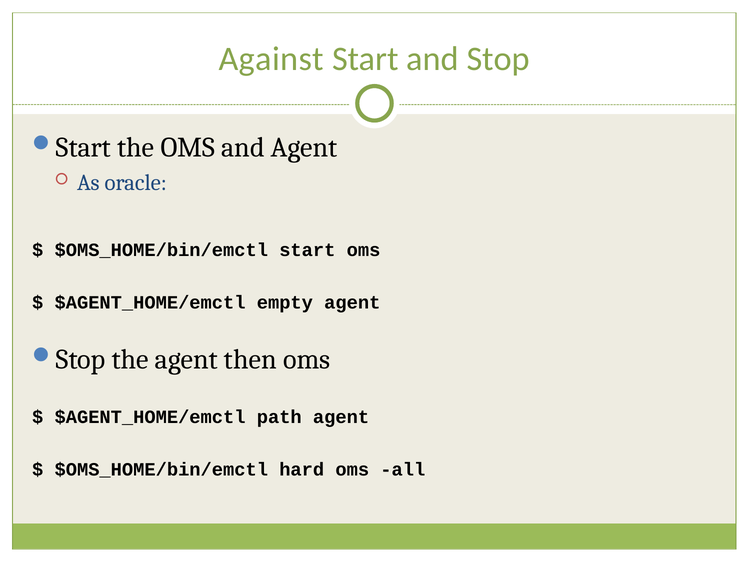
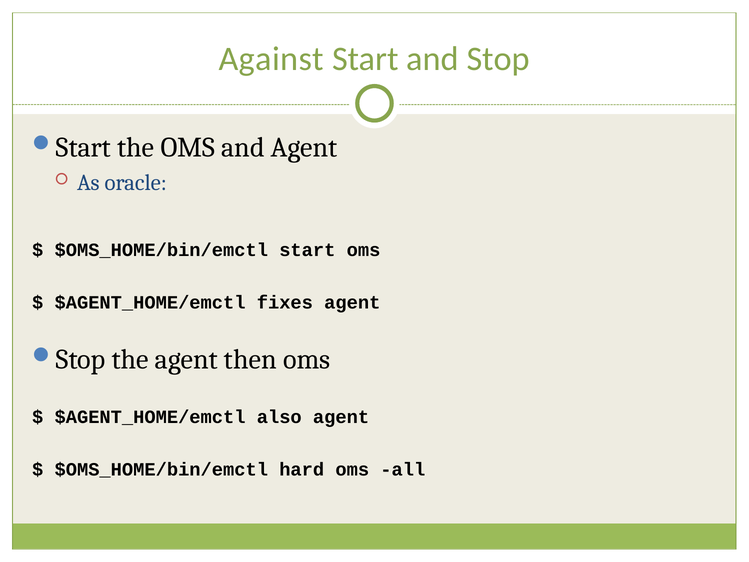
empty: empty -> fixes
path: path -> also
